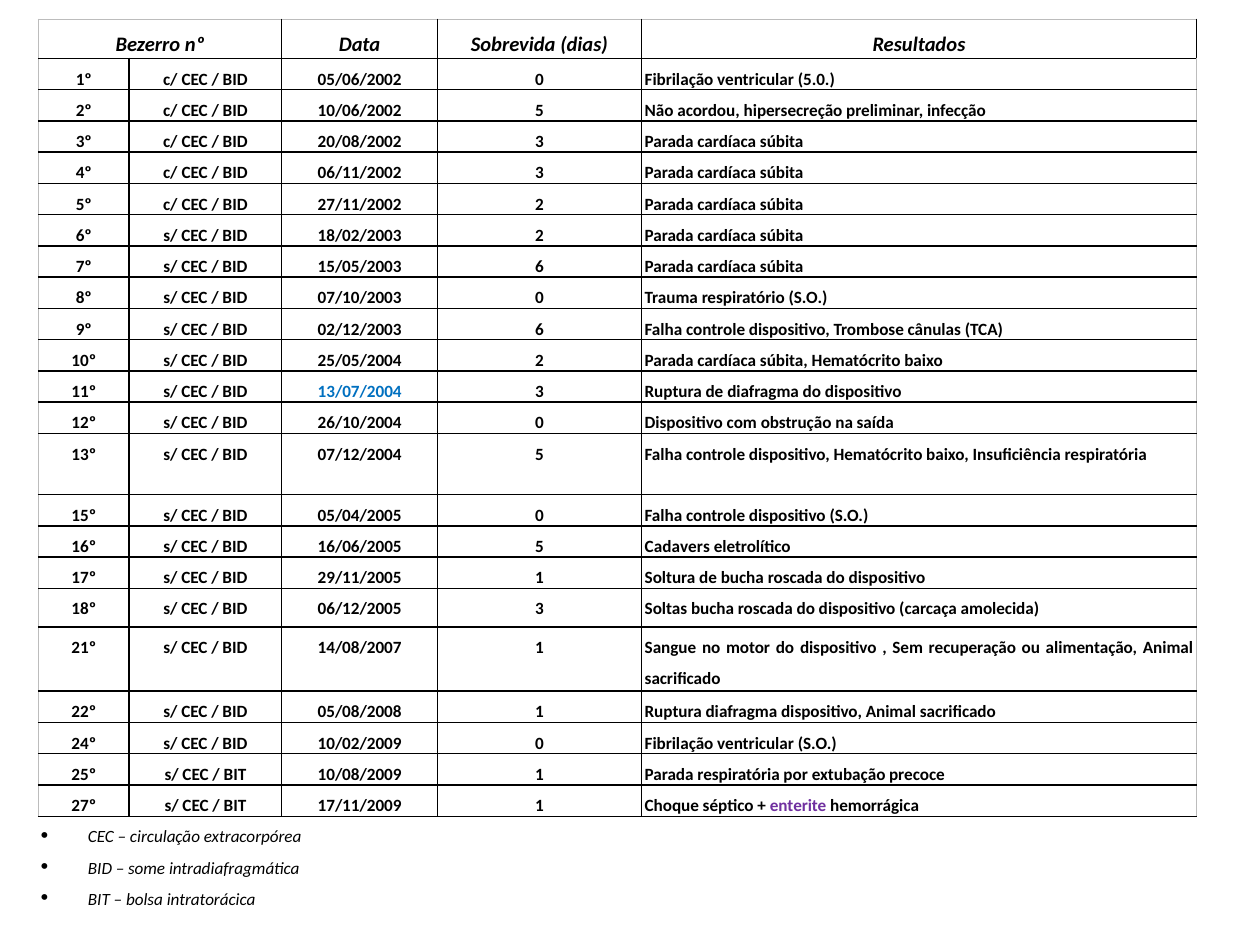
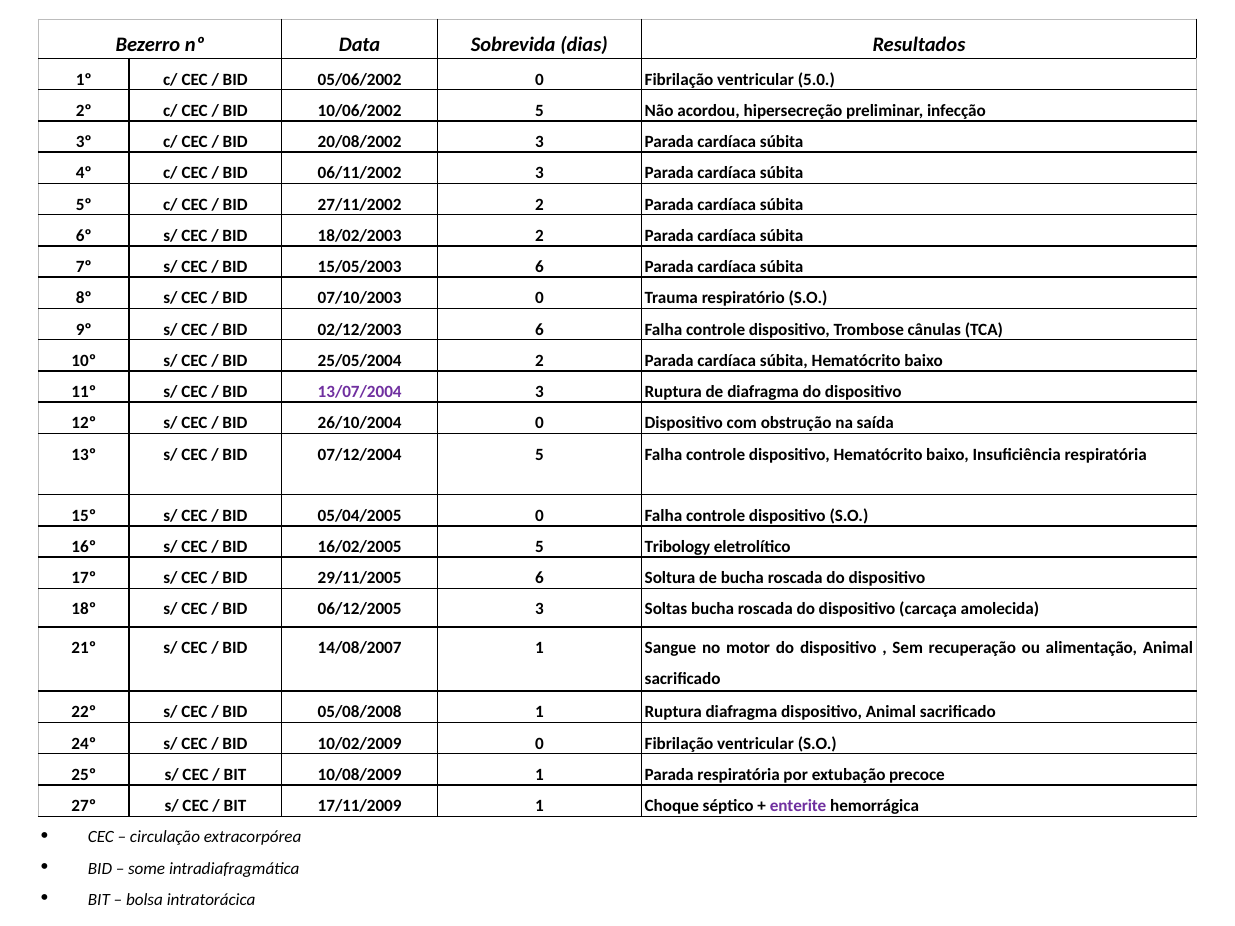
13/07/2004 colour: blue -> purple
16/06/2005: 16/06/2005 -> 16/02/2005
Cadavers: Cadavers -> Tribology
29/11/2005 1: 1 -> 6
